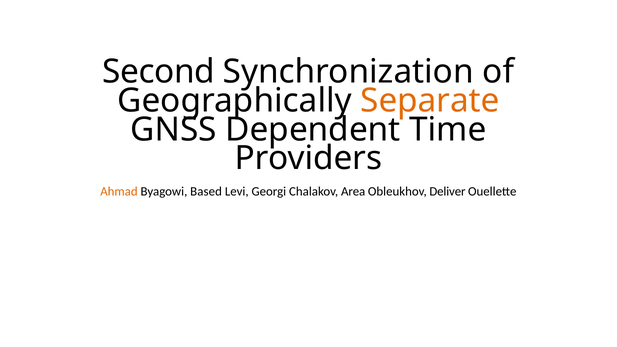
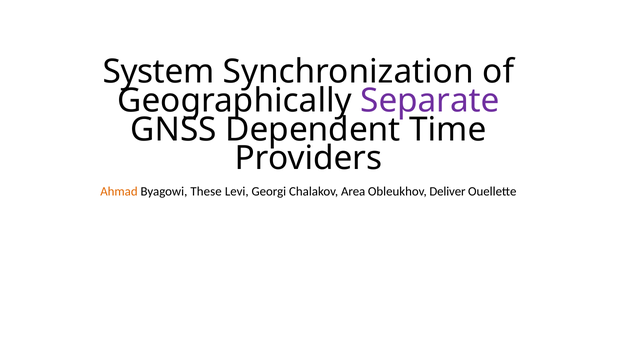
Second: Second -> System
Separate colour: orange -> purple
Based: Based -> These
